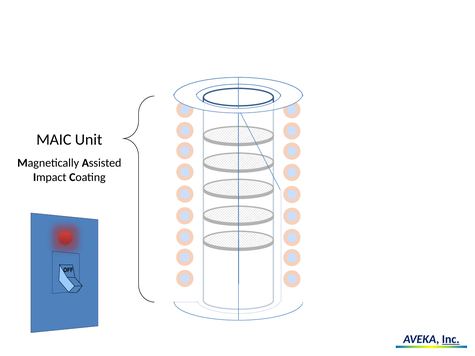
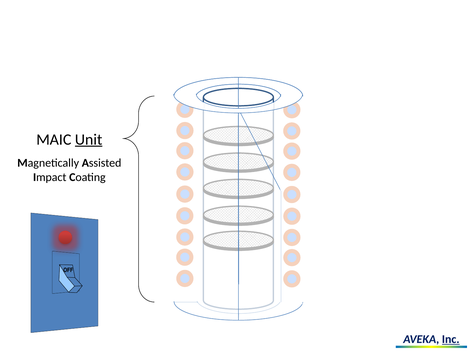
Unit underline: none -> present
